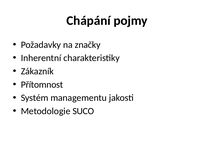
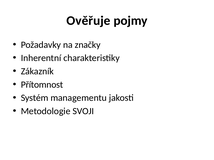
Chápání: Chápání -> Ověřuje
SUCO: SUCO -> SVOJI
